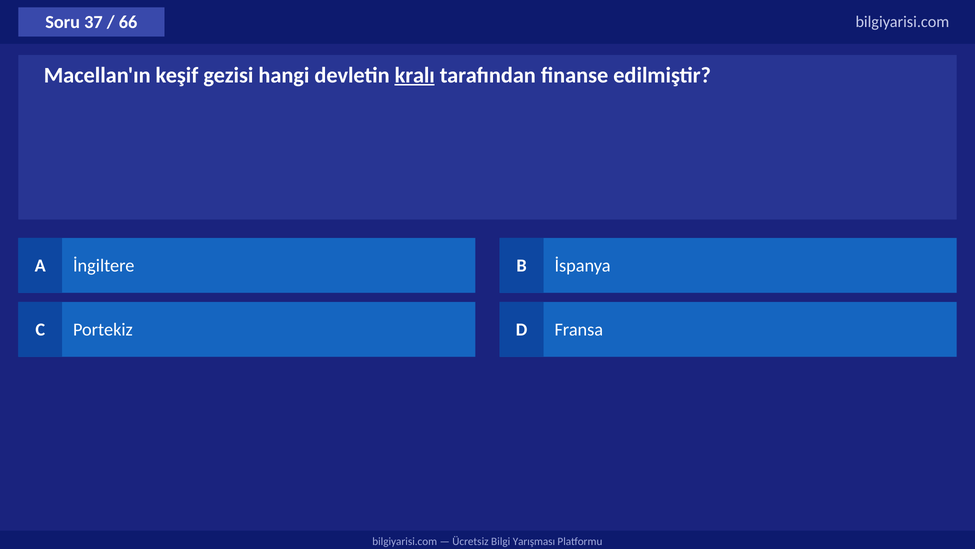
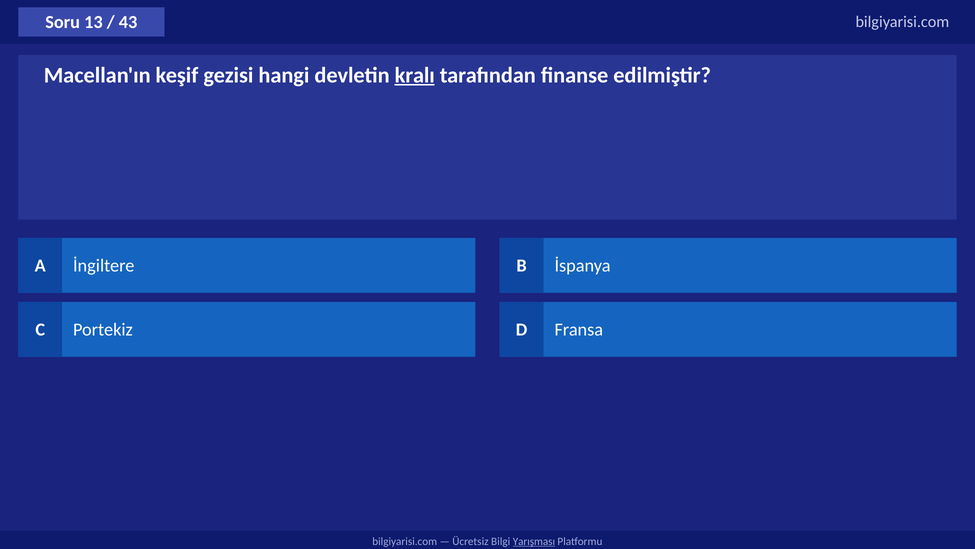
37: 37 -> 13
66: 66 -> 43
Yarışması underline: none -> present
